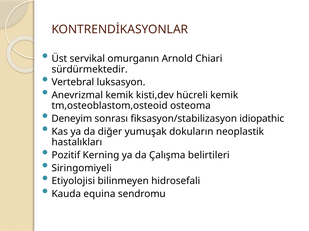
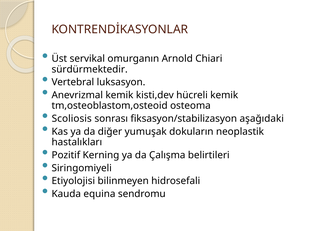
Deneyim: Deneyim -> Scoliosis
idiopathic: idiopathic -> aşağıdaki
